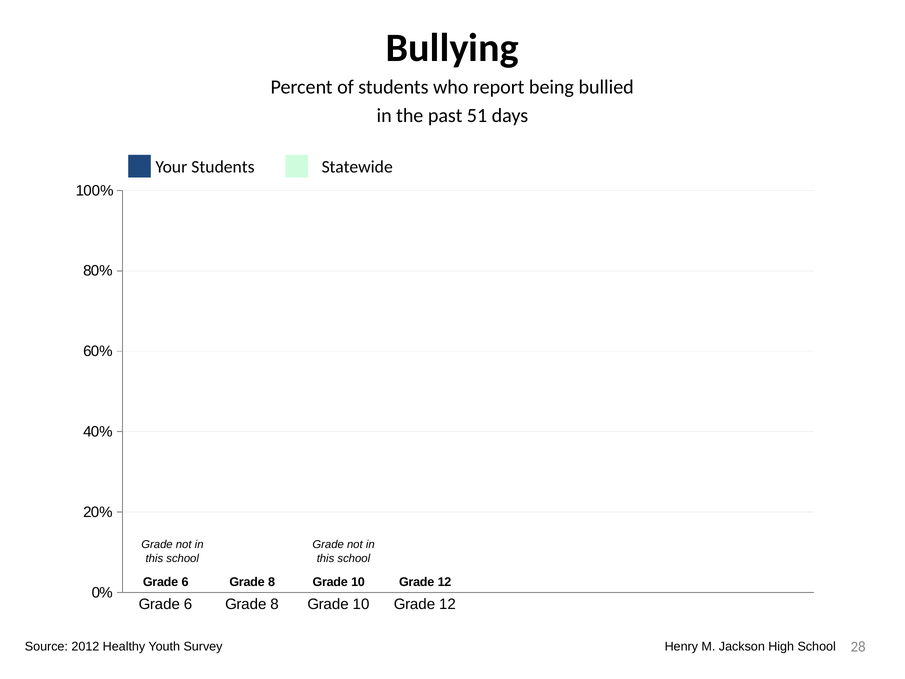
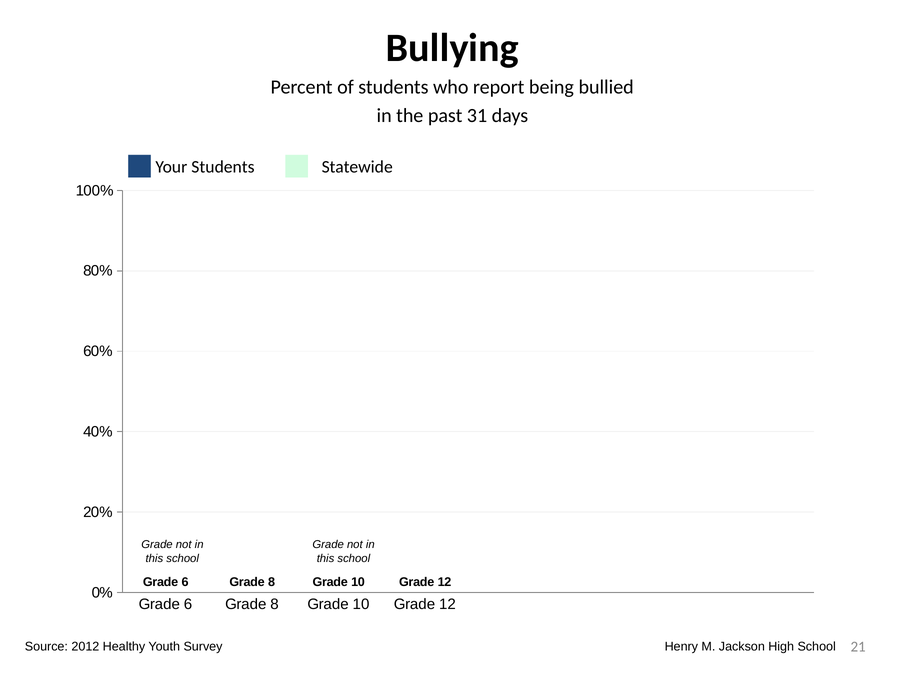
51: 51 -> 31
28: 28 -> 21
